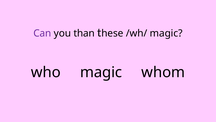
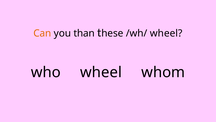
Can colour: purple -> orange
/wh/ magic: magic -> wheel
who magic: magic -> wheel
